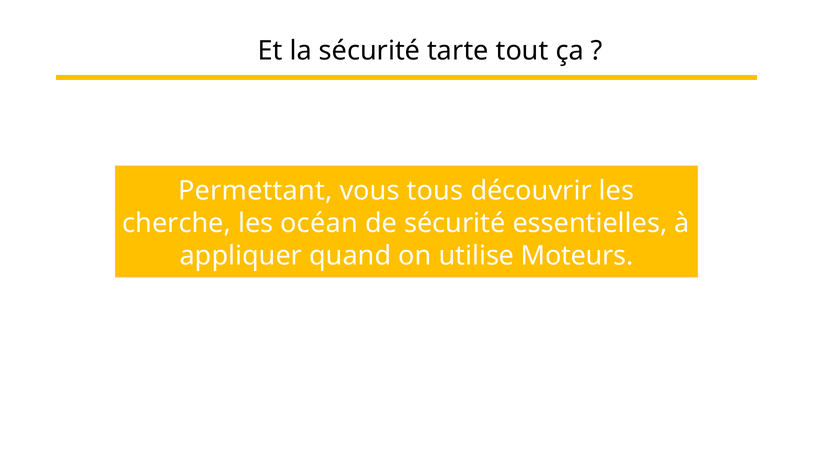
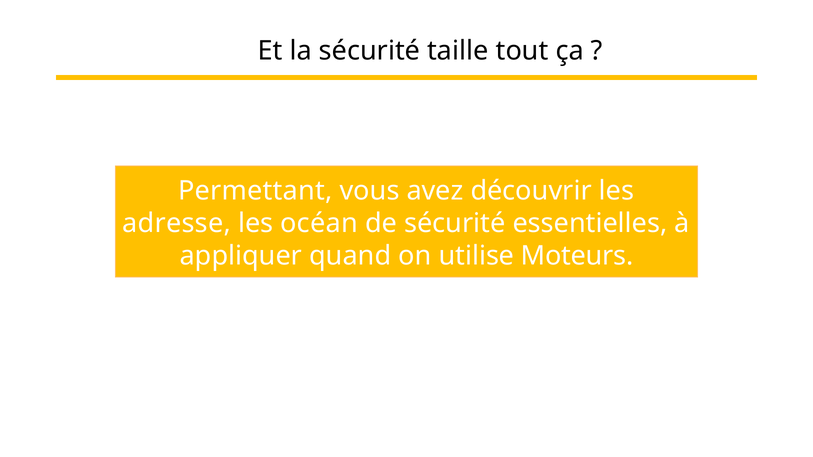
tarte: tarte -> taille
tous: tous -> avez
cherche: cherche -> adresse
